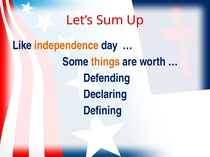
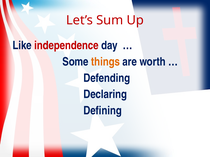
independence colour: orange -> red
